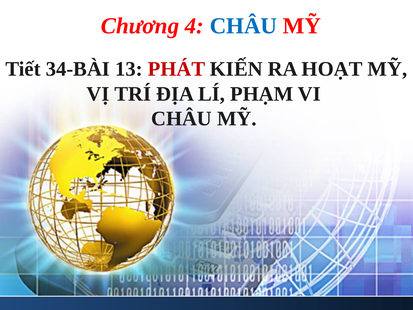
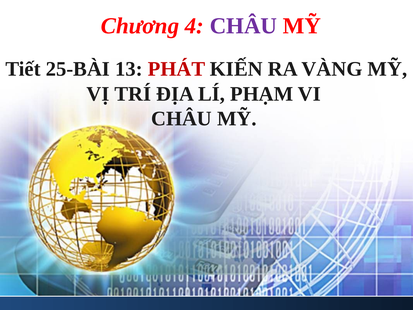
CHÂU at (243, 26) colour: blue -> purple
34-BÀI: 34-BÀI -> 25-BÀI
HOẠT: HOẠT -> VÀNG
